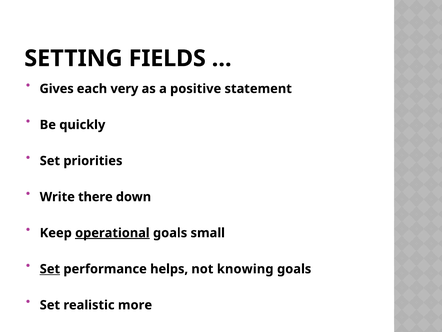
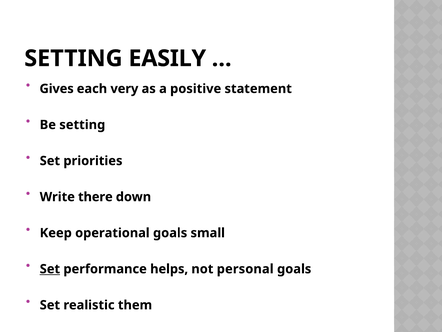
FIELDS: FIELDS -> EASILY
Be quickly: quickly -> setting
operational underline: present -> none
knowing: knowing -> personal
more: more -> them
